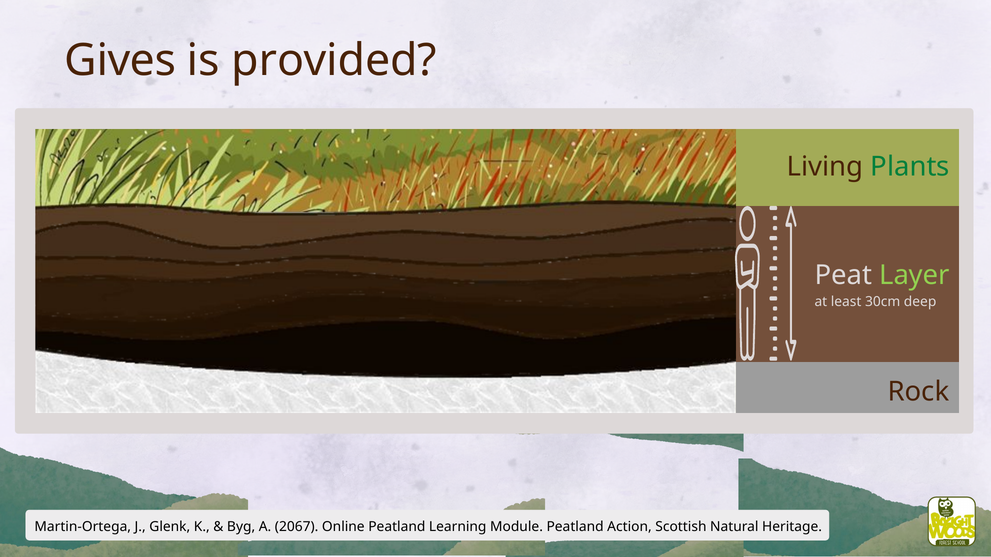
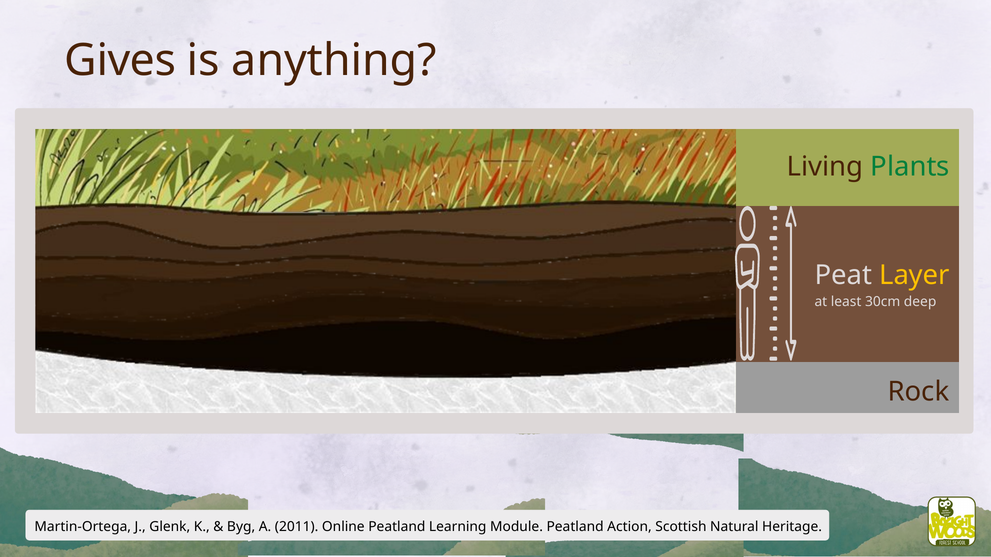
provided: provided -> anything
Layer colour: light green -> yellow
2067: 2067 -> 2011
